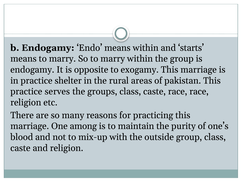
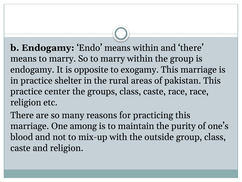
and starts: starts -> there
serves: serves -> center
